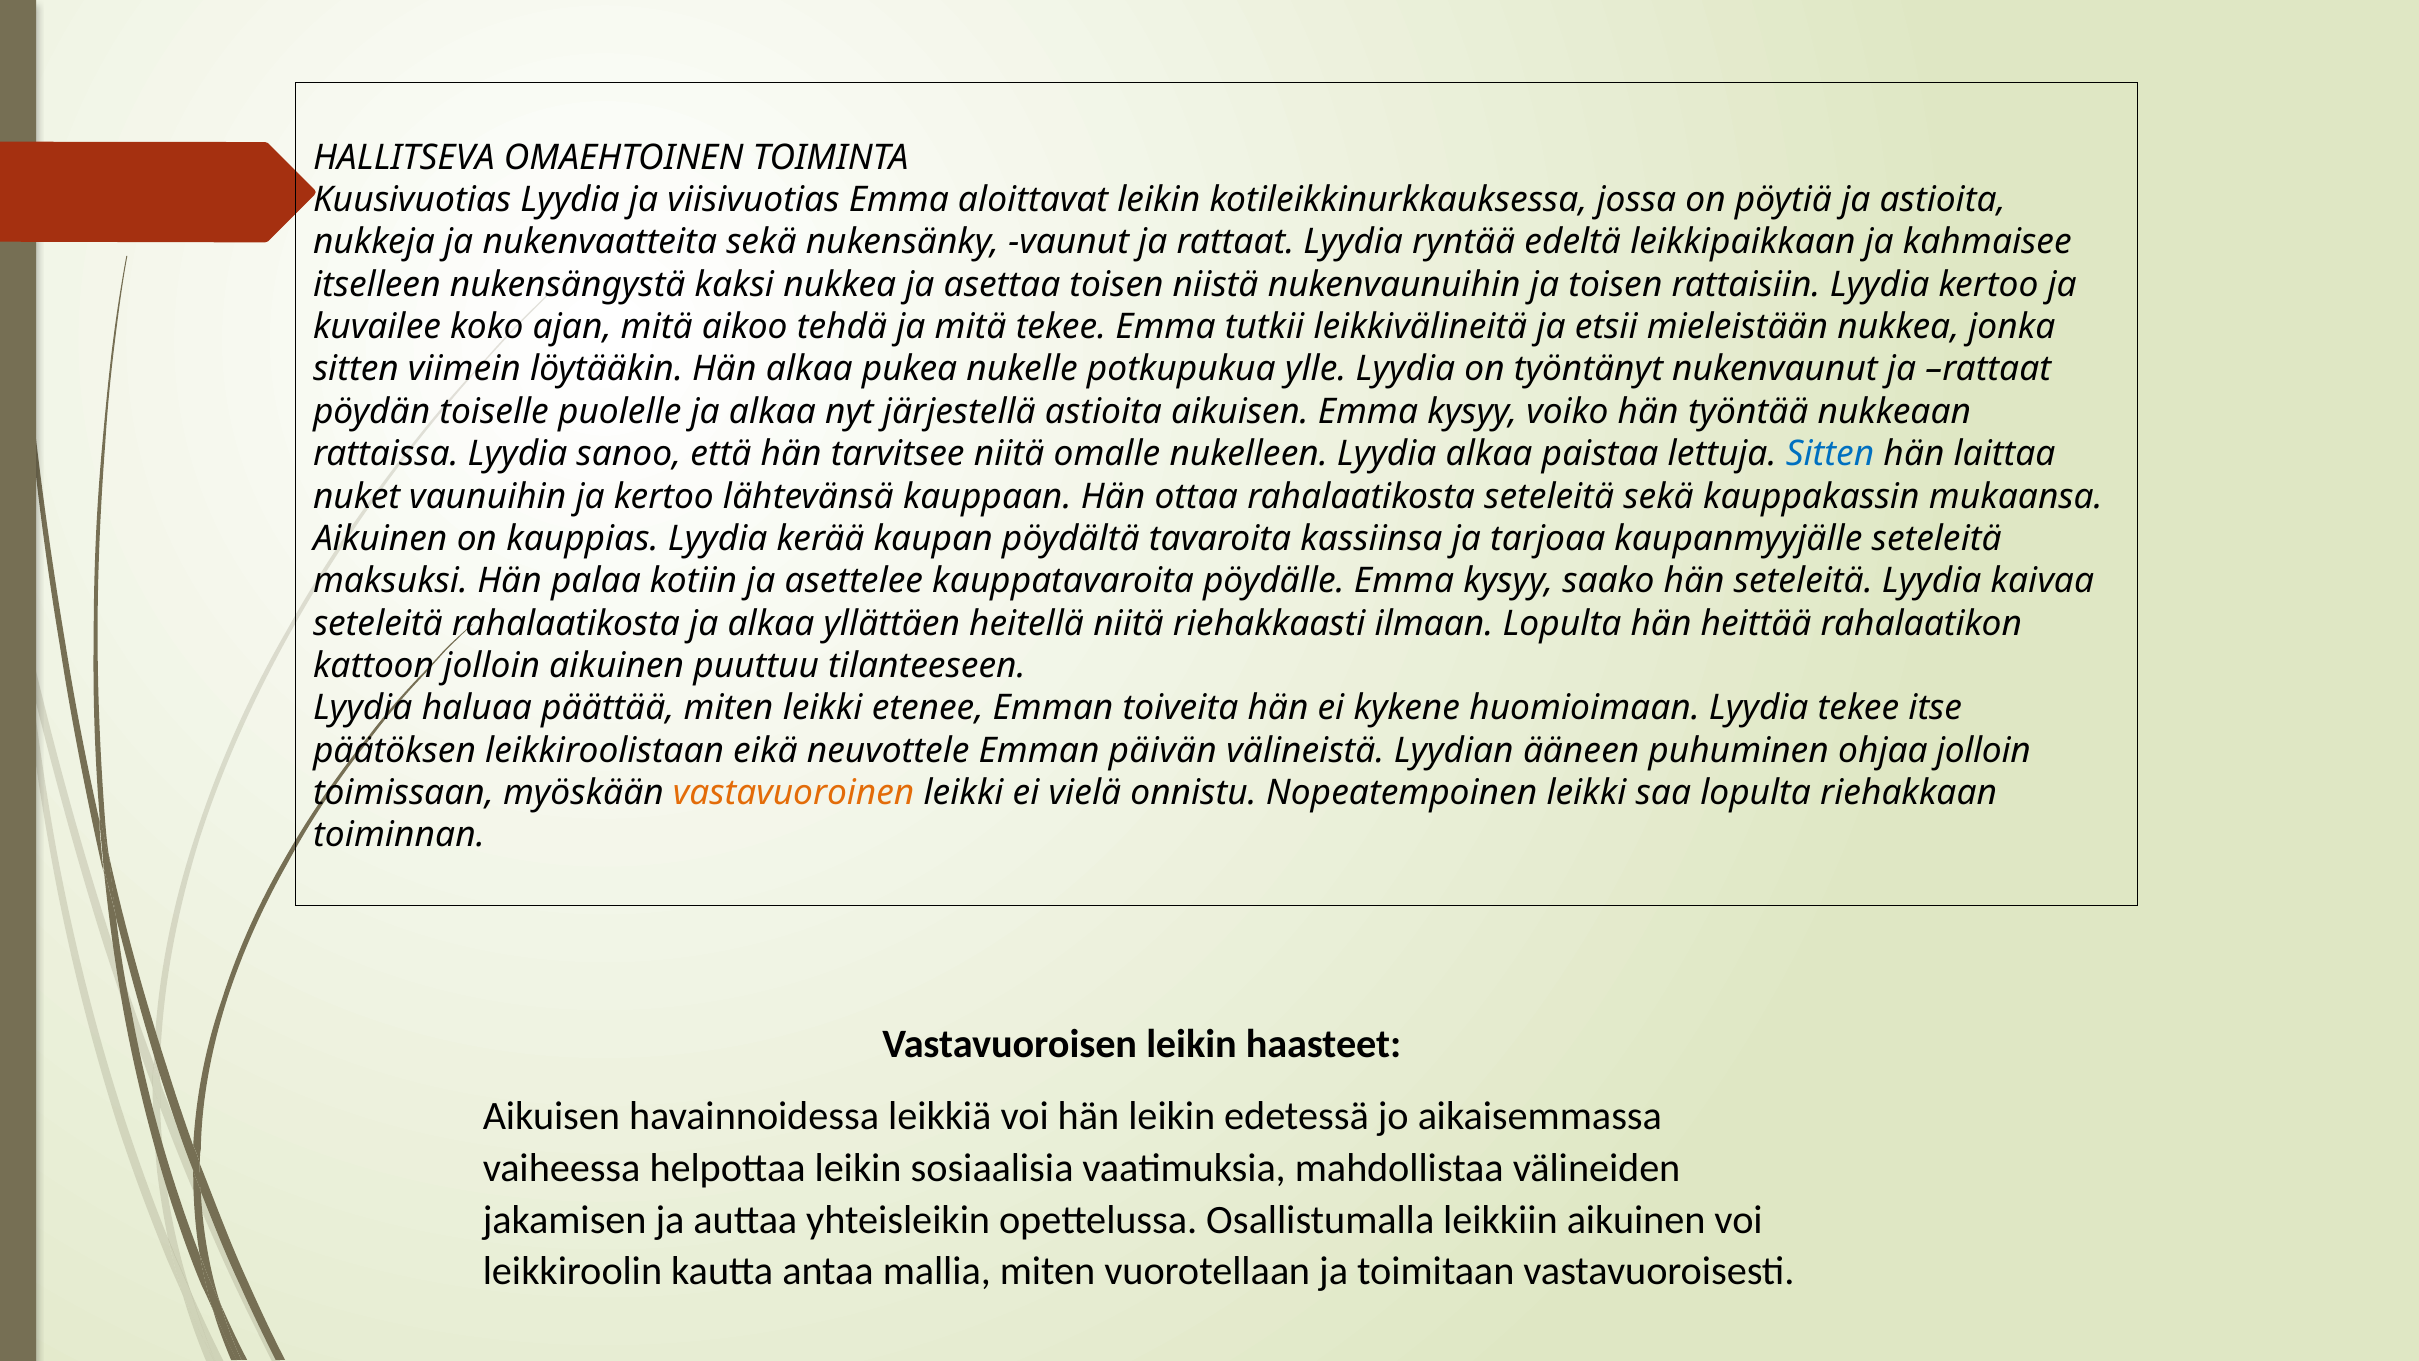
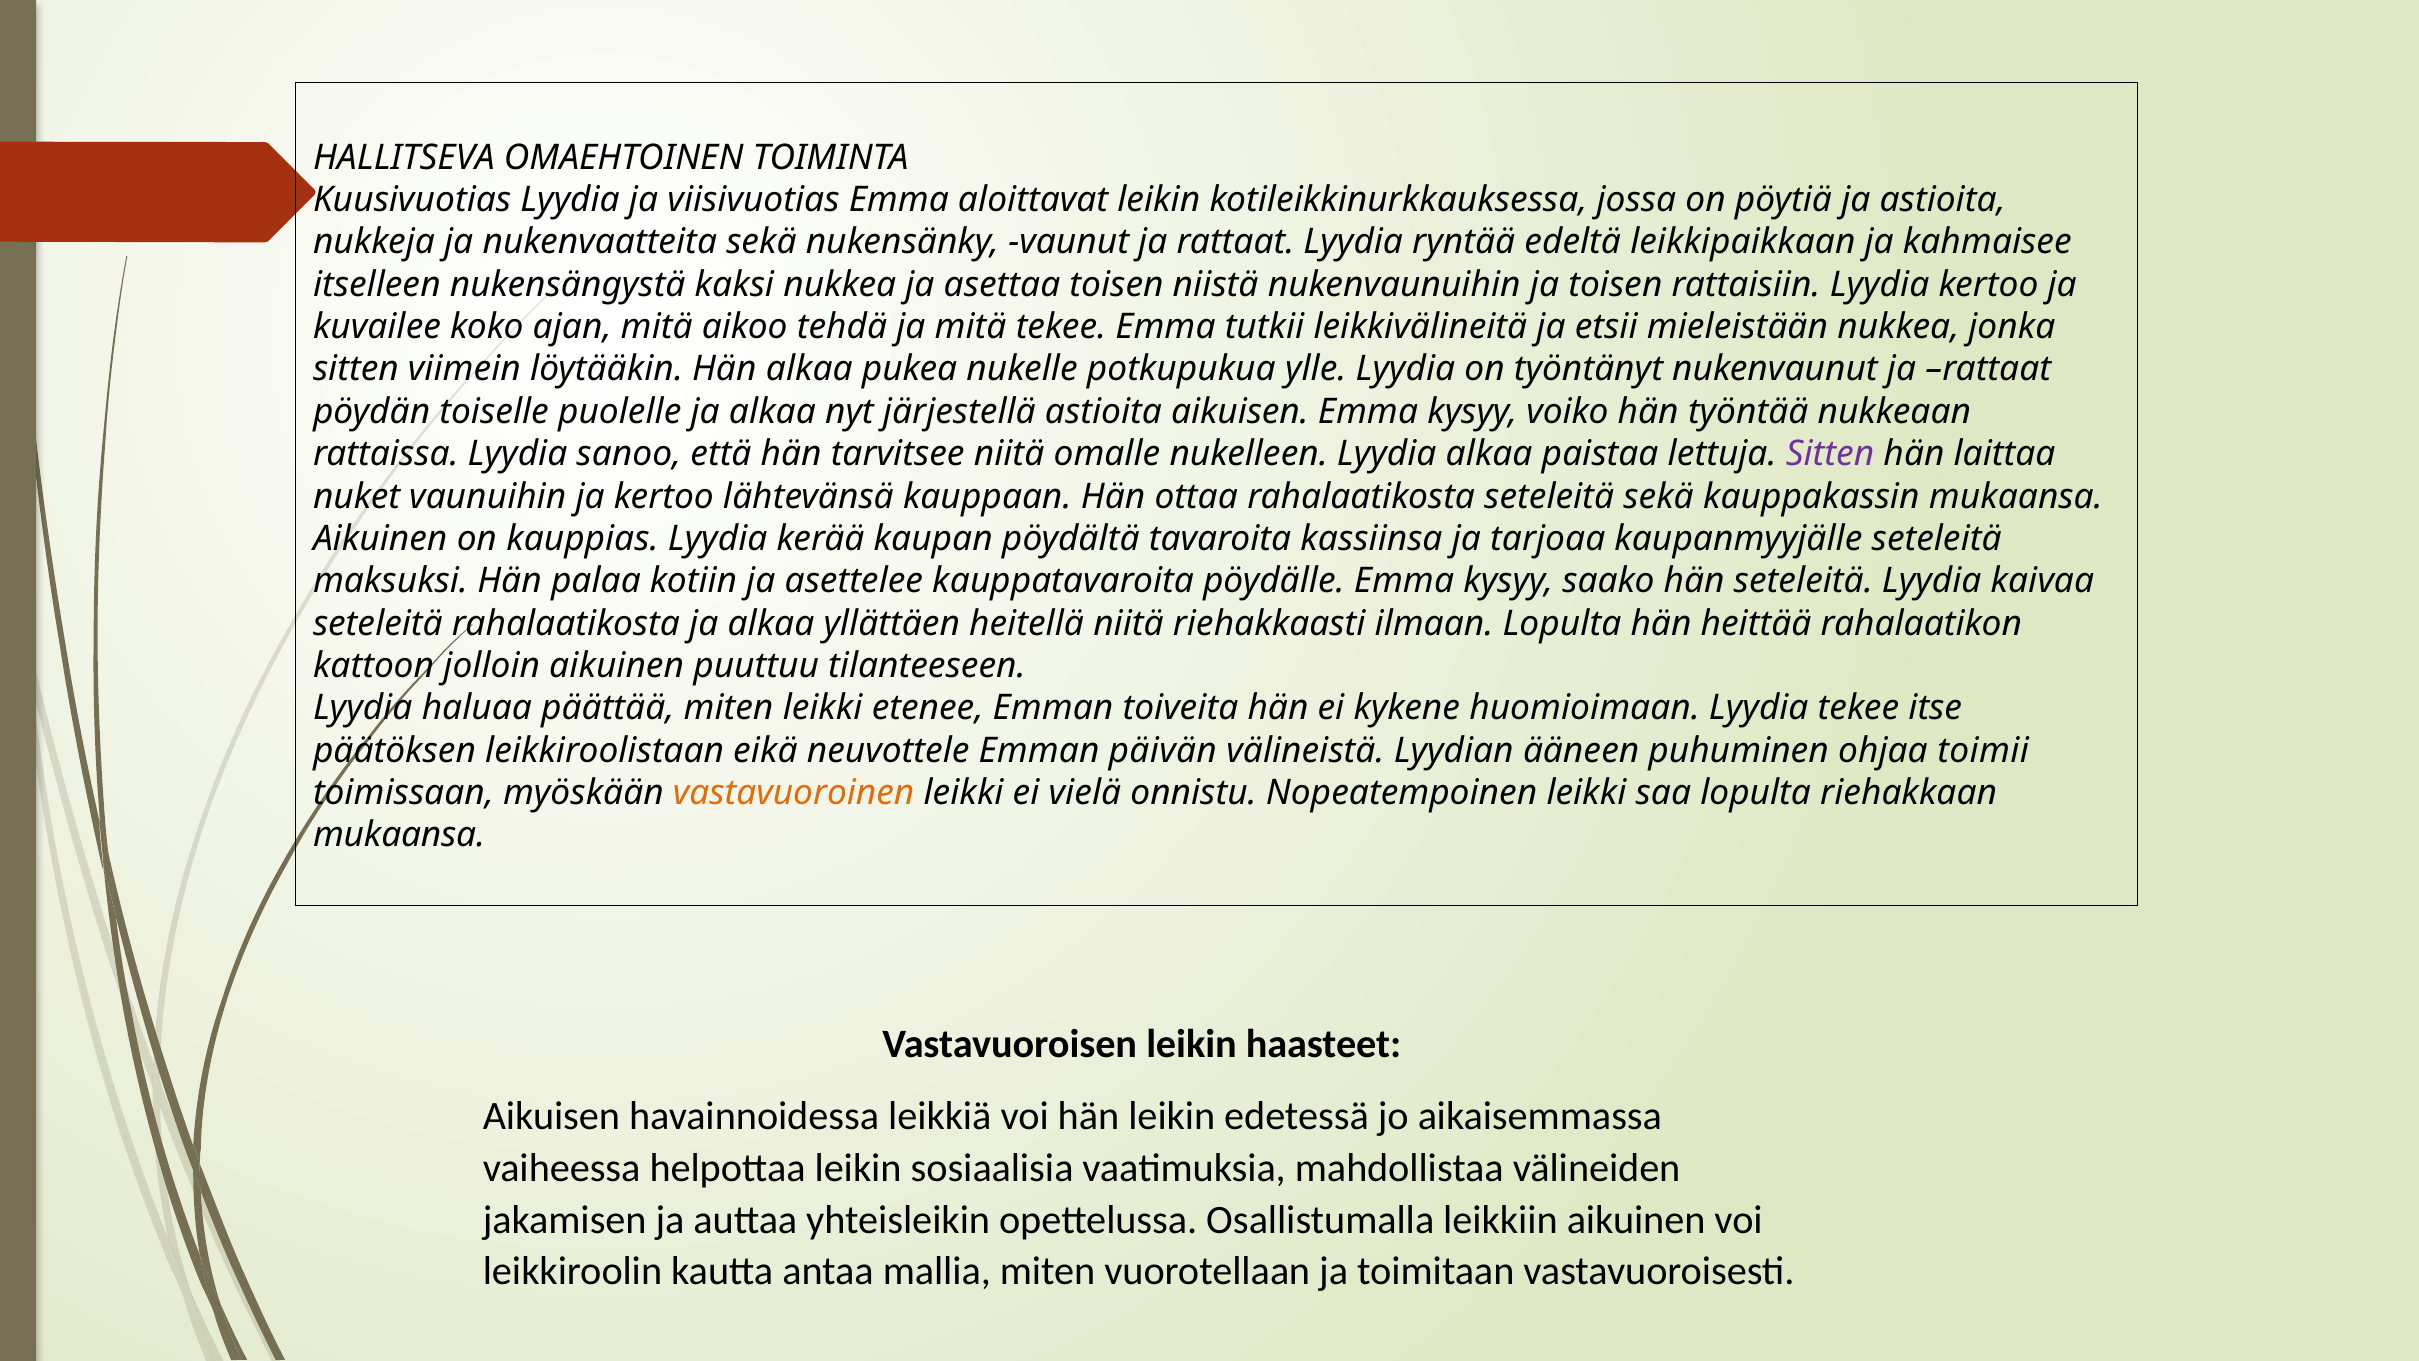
Sitten at (1830, 454) colour: blue -> purple
ohjaa jolloin: jolloin -> toimii
toiminnan at (399, 835): toiminnan -> mukaansa
